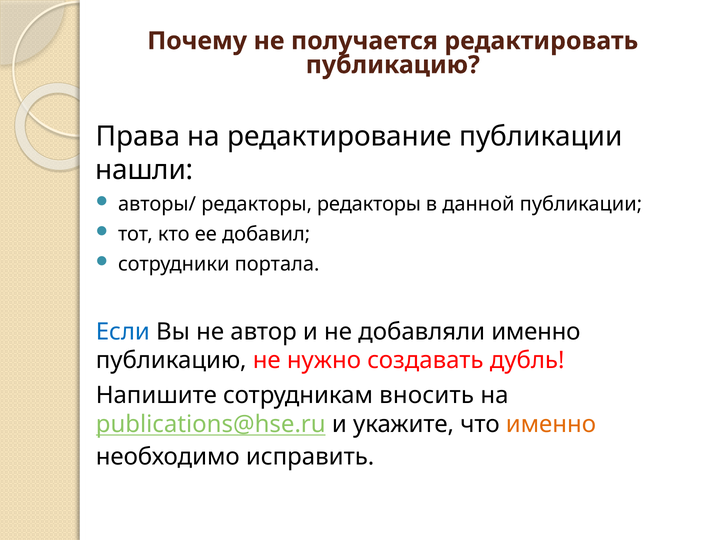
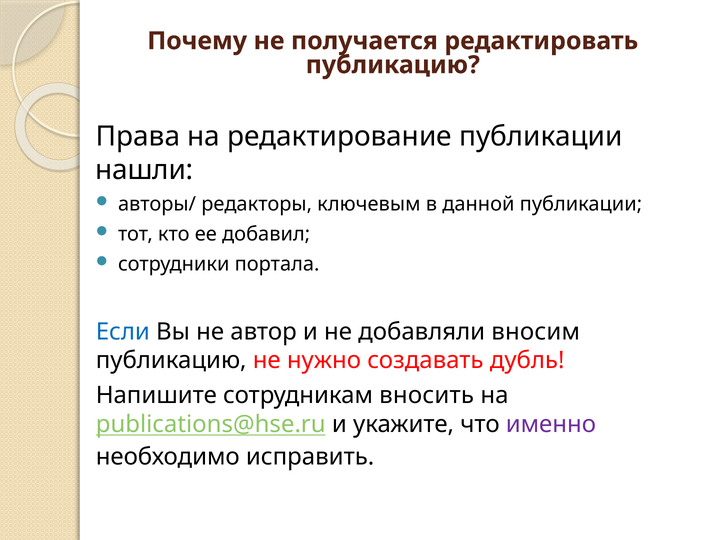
редакторы редакторы: редакторы -> ключевым
добавляли именно: именно -> вносим
именно at (551, 424) colour: orange -> purple
